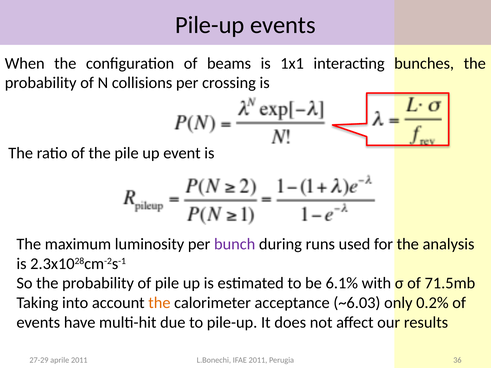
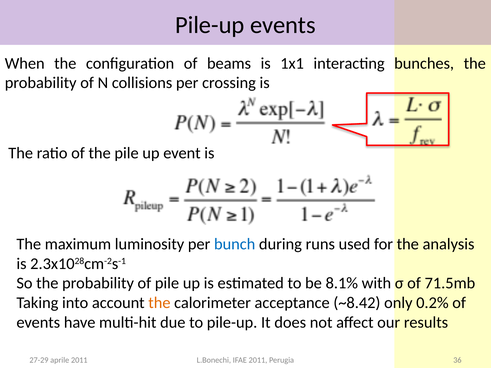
bunch colour: purple -> blue
6.1%: 6.1% -> 8.1%
~6.03: ~6.03 -> ~8.42
